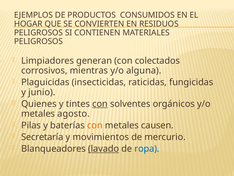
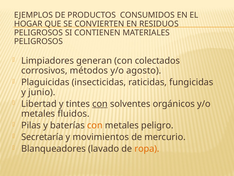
mientras: mientras -> métodos
alguna: alguna -> agosto
Quienes: Quienes -> Libertad
agosto: agosto -> fluidos
causen: causen -> peligro
lavado underline: present -> none
ropa colour: blue -> orange
